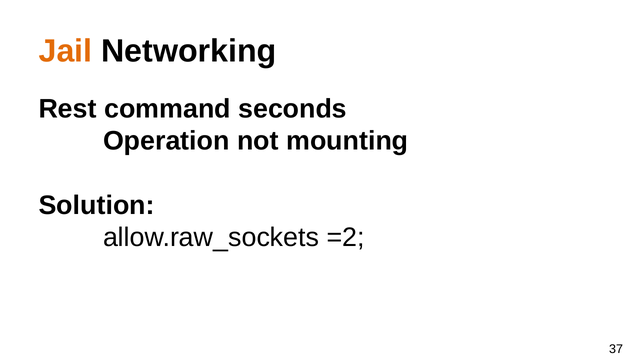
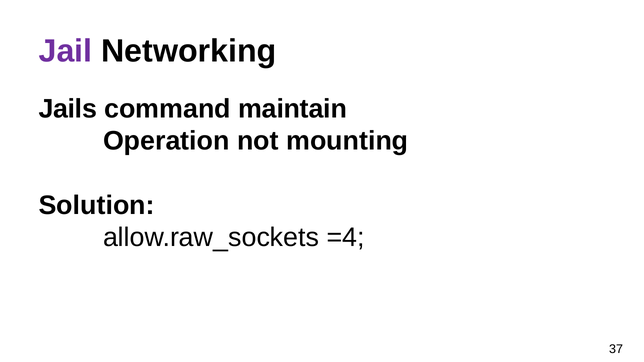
Jail colour: orange -> purple
Rest: Rest -> Jails
seconds: seconds -> maintain
=2: =2 -> =4
